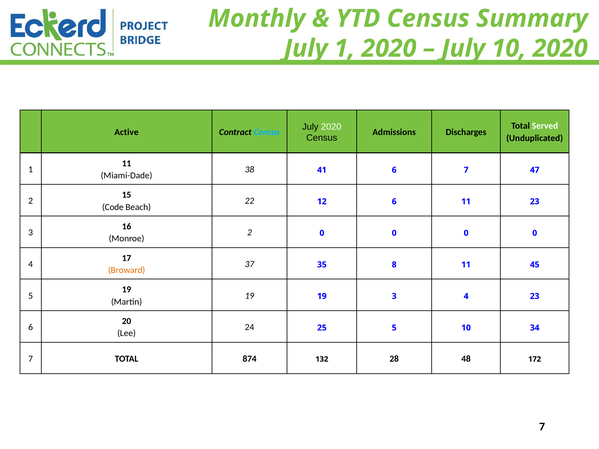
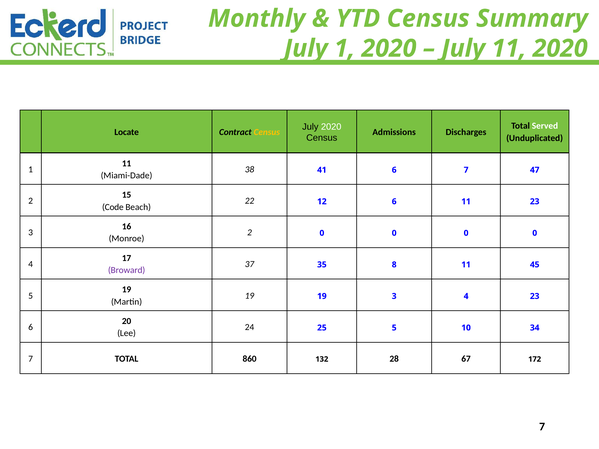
July 10: 10 -> 11
Active: Active -> Locate
Census at (267, 132) colour: light blue -> yellow
Broward colour: orange -> purple
874: 874 -> 860
48: 48 -> 67
